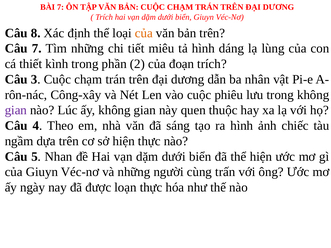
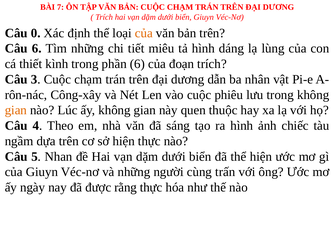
8: 8 -> 0
Câu 7: 7 -> 6
phần 2: 2 -> 6
gian at (16, 110) colour: purple -> orange
loạn: loạn -> rằng
